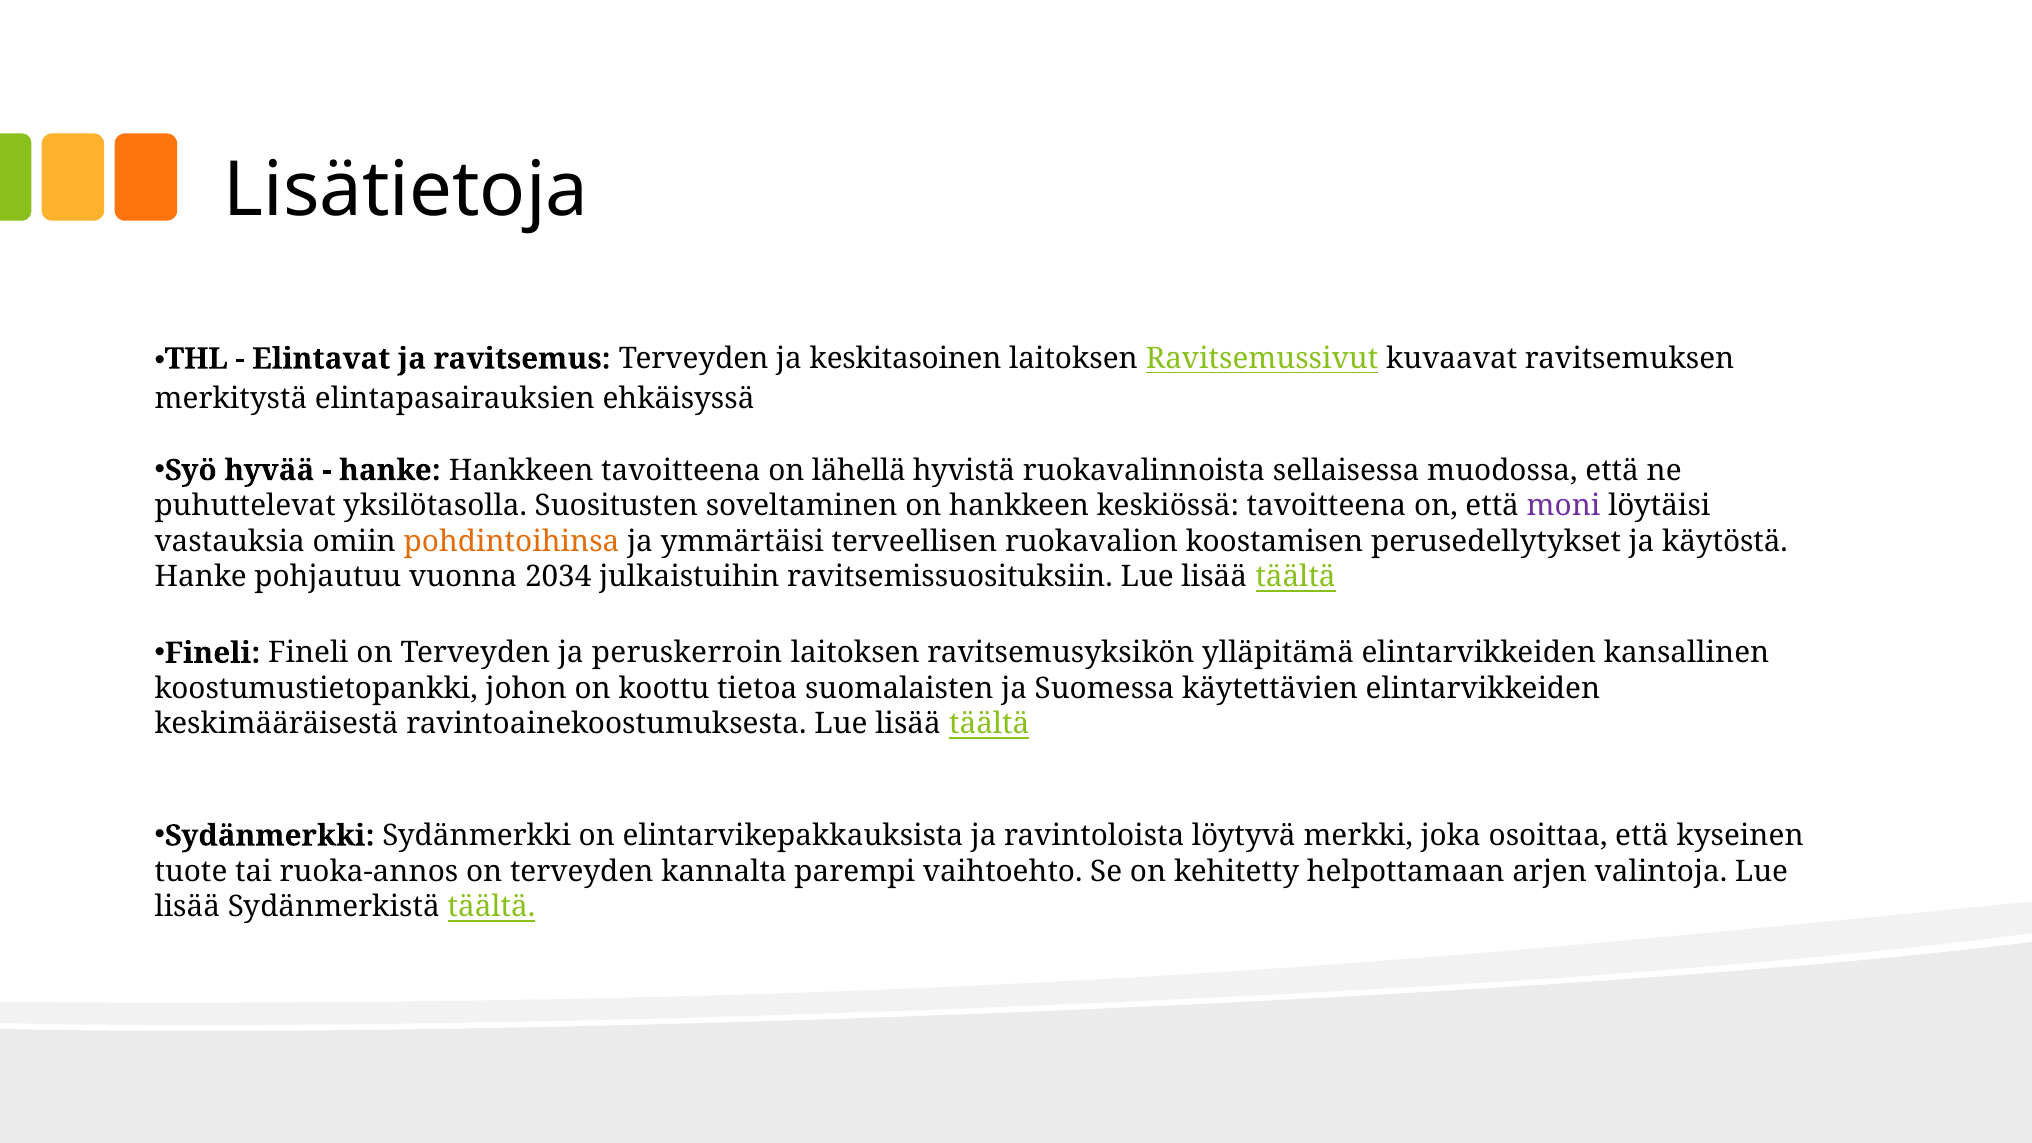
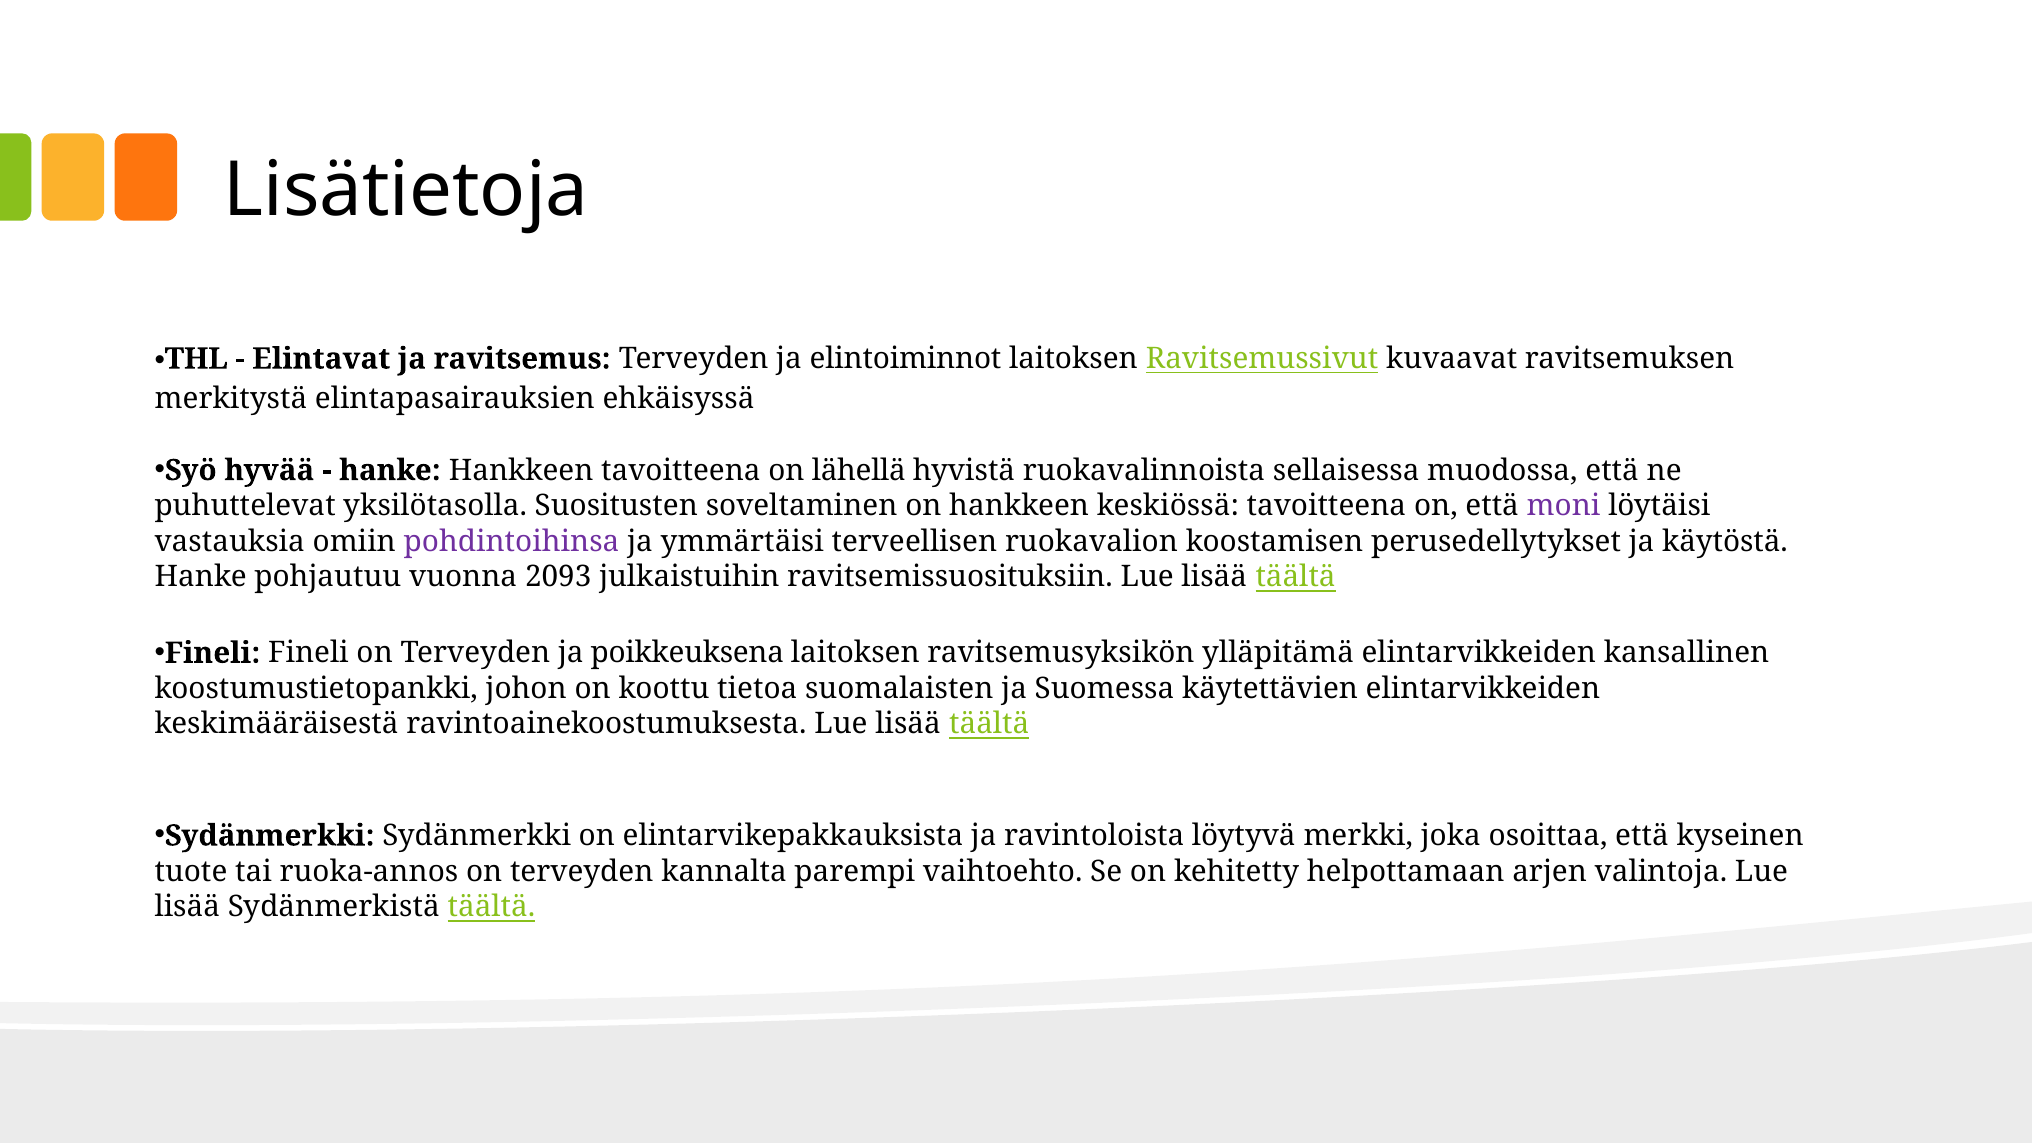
keskitasoinen: keskitasoinen -> elintoiminnot
pohdintoihinsa colour: orange -> purple
2034: 2034 -> 2093
peruskerroin: peruskerroin -> poikkeuksena
